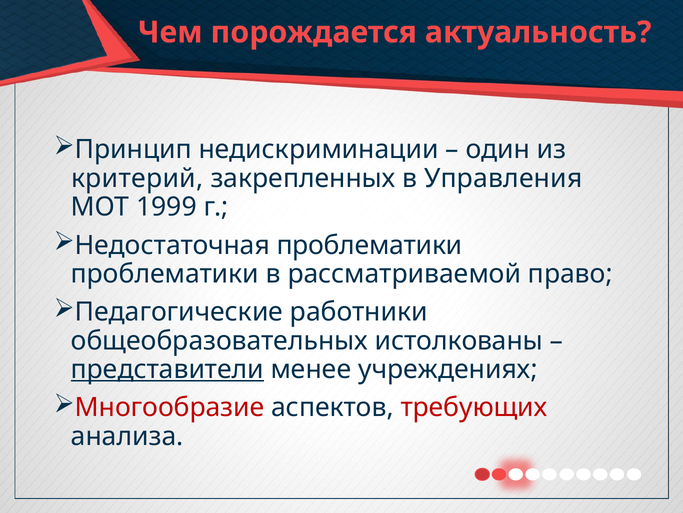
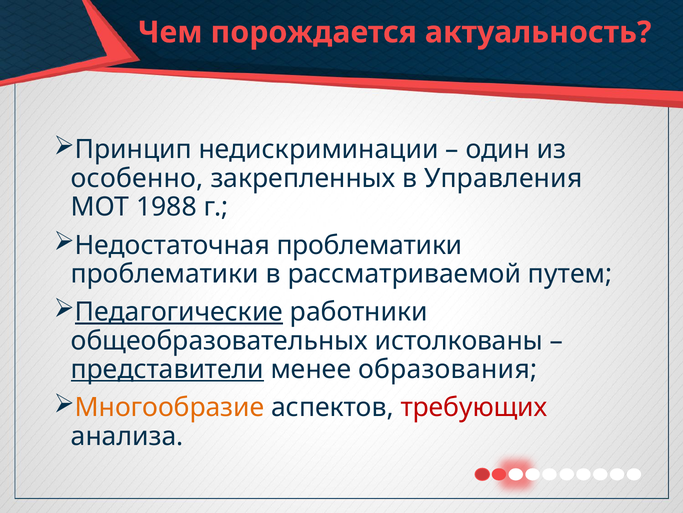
критерий: критерий -> особенно
1999: 1999 -> 1988
право: право -> путем
Педагогические underline: none -> present
учреждениях: учреждениях -> образования
Многообразие colour: red -> orange
